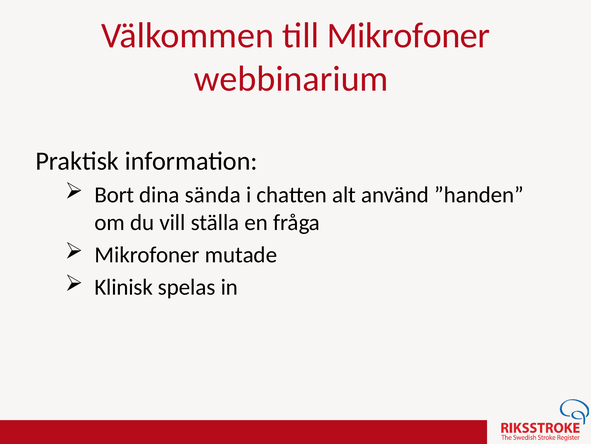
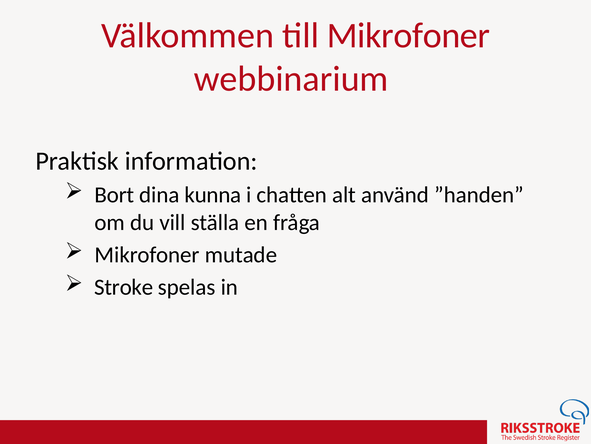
sända: sända -> kunna
Klinisk: Klinisk -> Stroke
